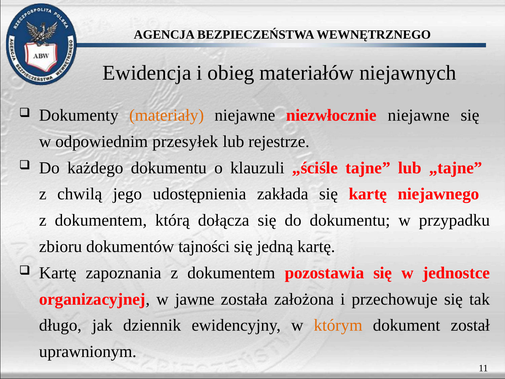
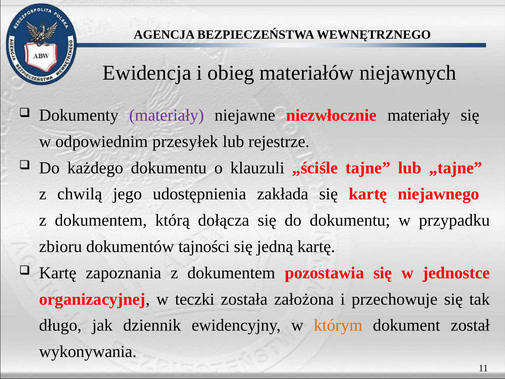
materiały at (167, 115) colour: orange -> purple
niezwłocznie niejawne: niejawne -> materiały
jawne: jawne -> teczki
uprawnionym: uprawnionym -> wykonywania
